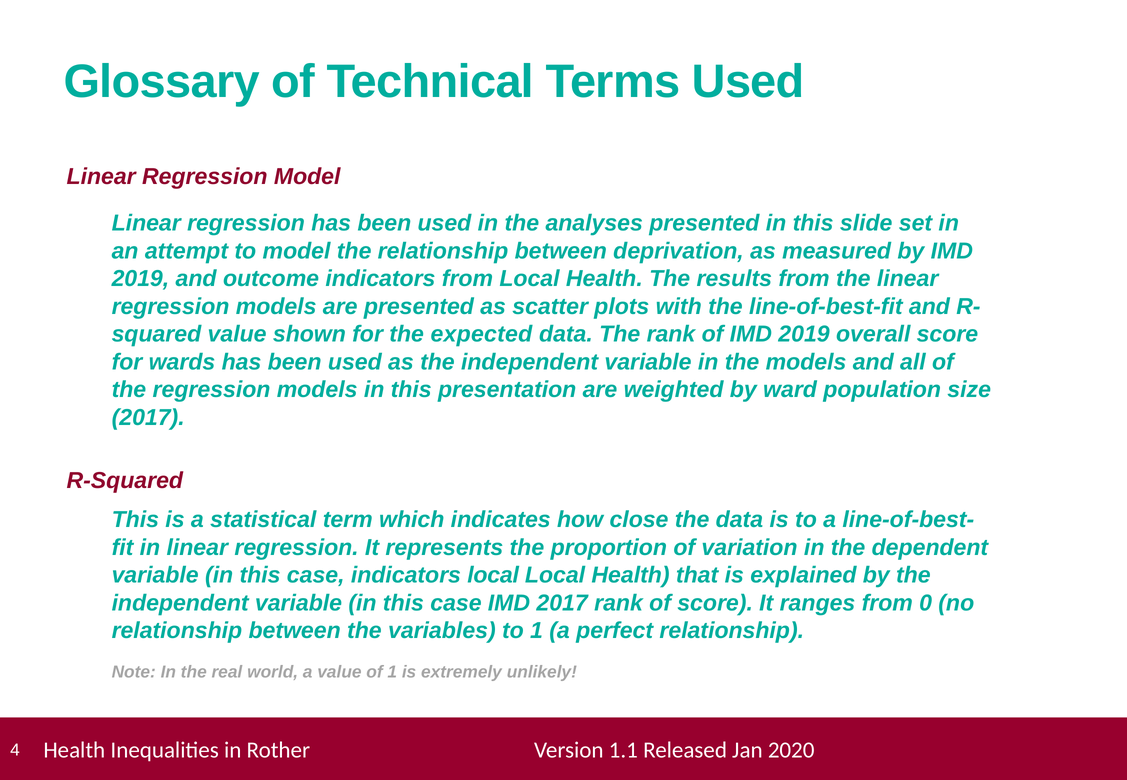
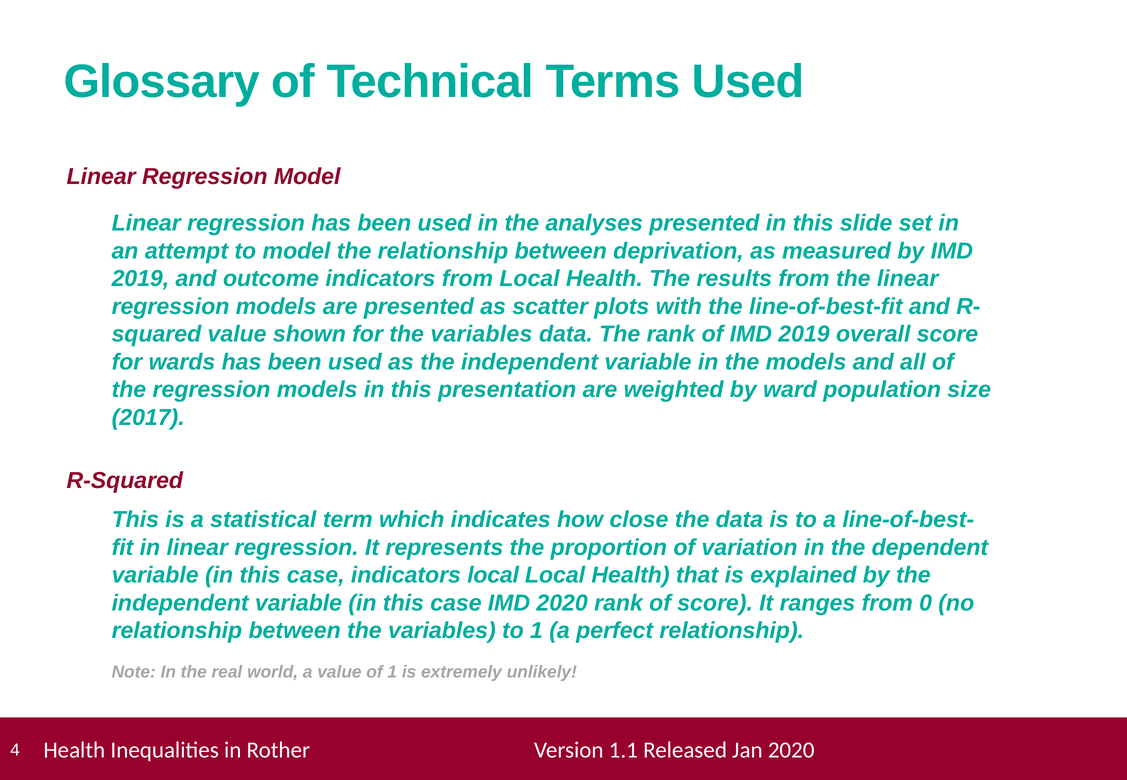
for the expected: expected -> variables
IMD 2017: 2017 -> 2020
